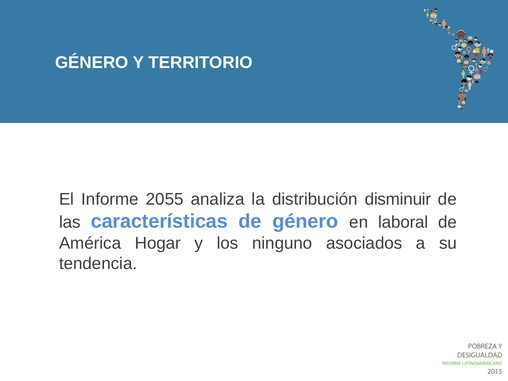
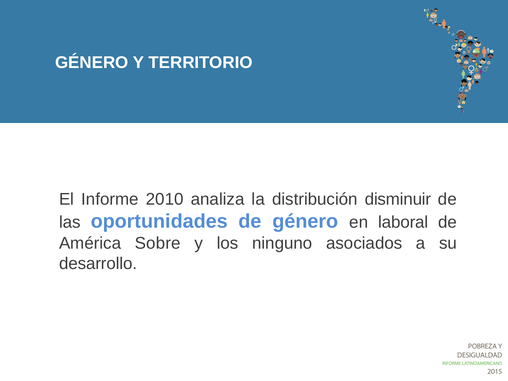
2055: 2055 -> 2010
características: características -> oportunidades
Hogar: Hogar -> Sobre
tendencia: tendencia -> desarrollo
